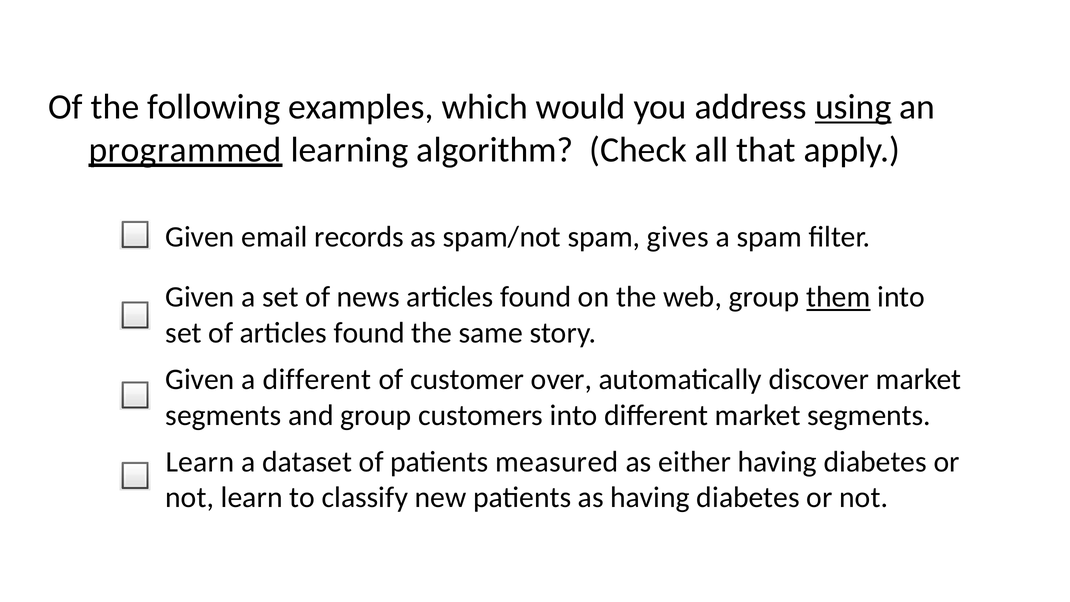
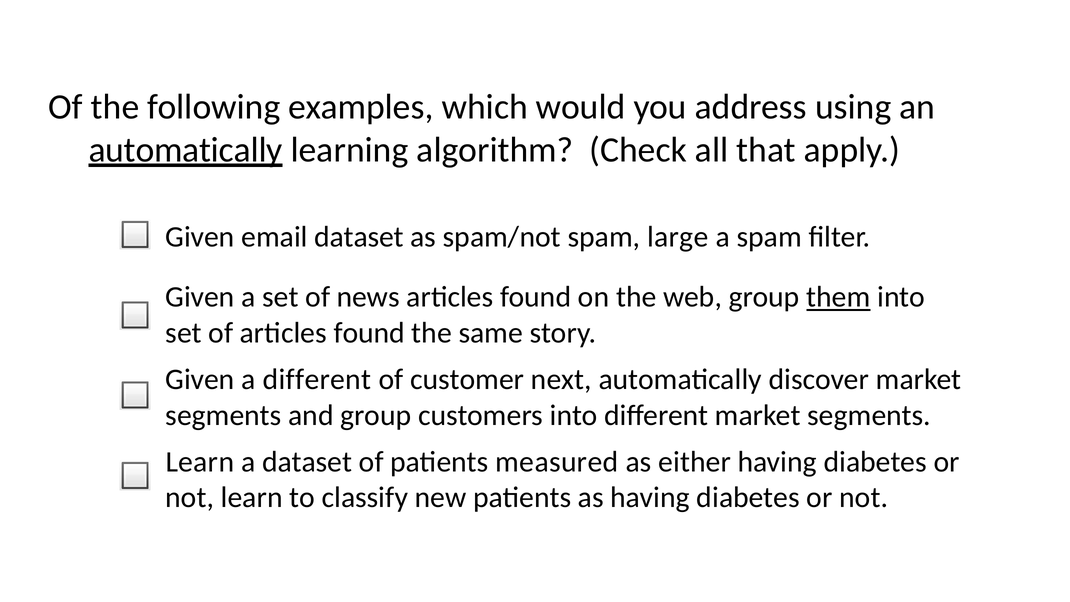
using underline: present -> none
programmed at (185, 150): programmed -> automatically
email records: records -> dataset
gives: gives -> large
over: over -> next
